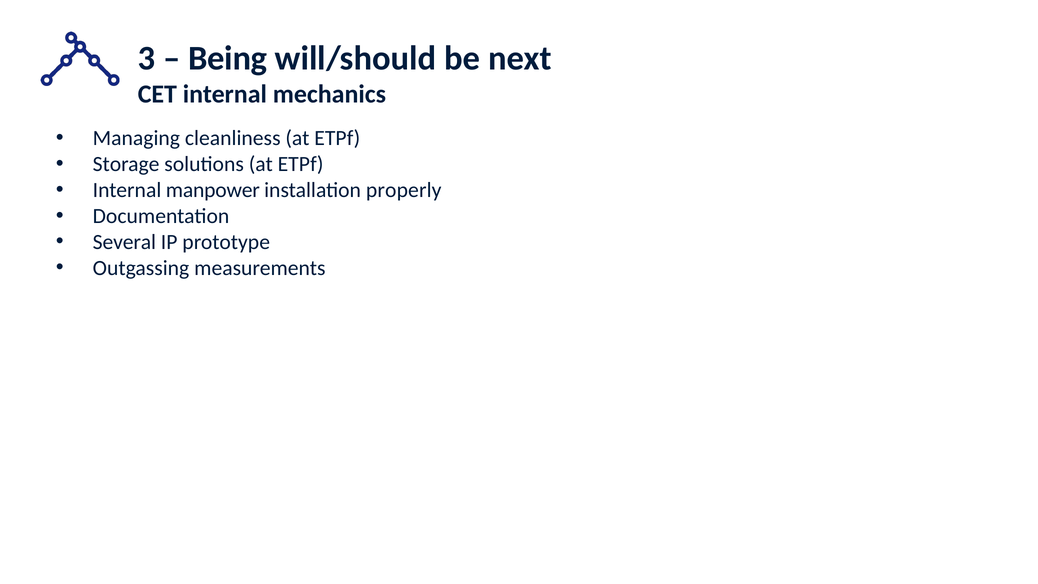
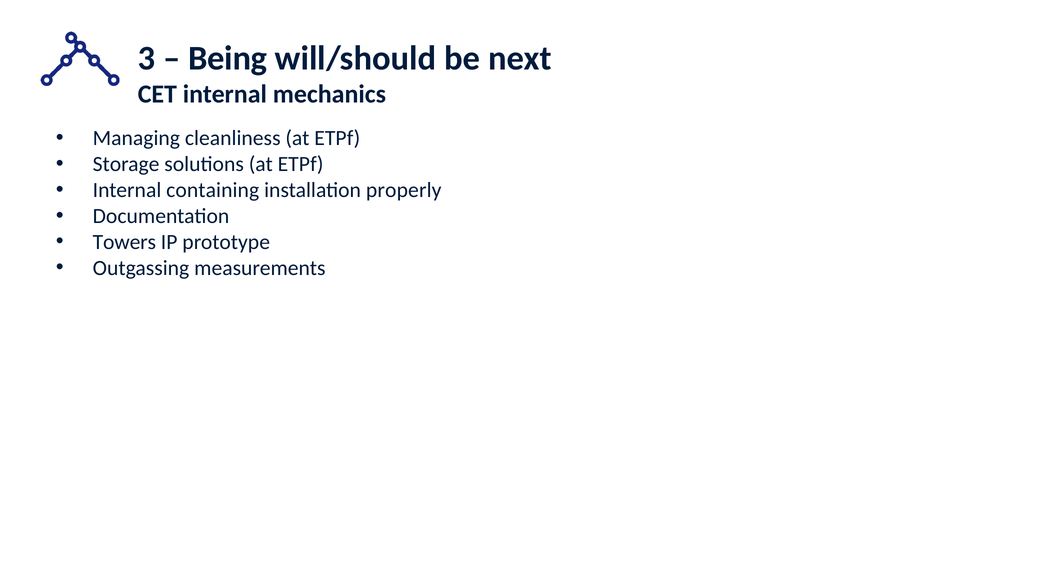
manpower: manpower -> containing
Several: Several -> Towers
